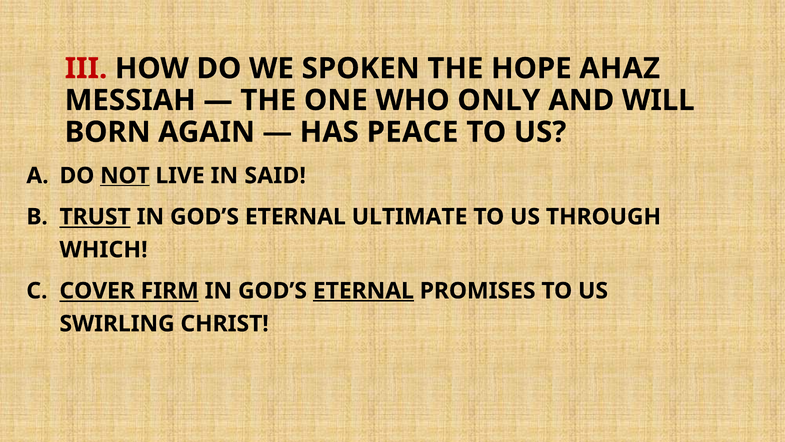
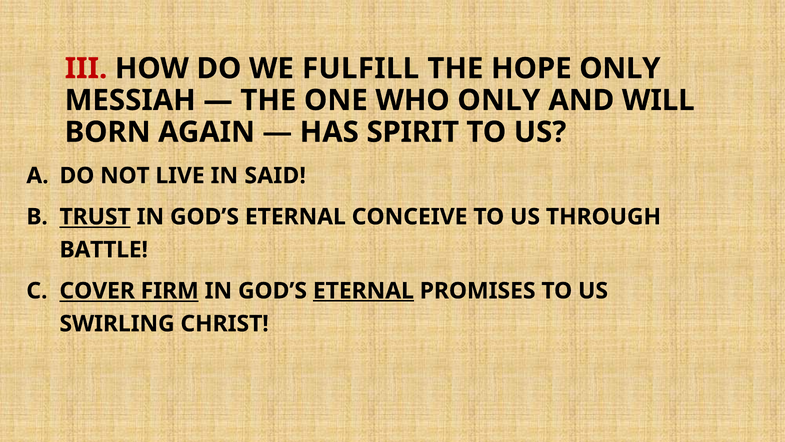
SPOKEN: SPOKEN -> FULFILL
HOPE AHAZ: AHAZ -> ONLY
PEACE: PEACE -> SPIRIT
NOT underline: present -> none
ULTIMATE: ULTIMATE -> CONCEIVE
WHICH: WHICH -> BATTLE
